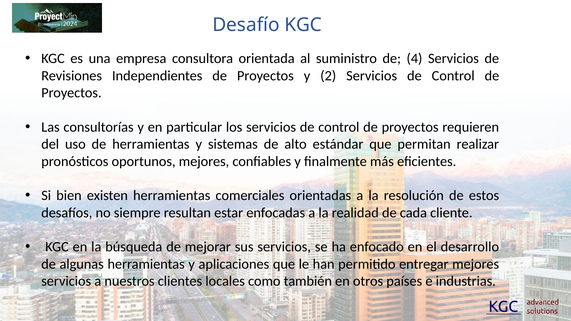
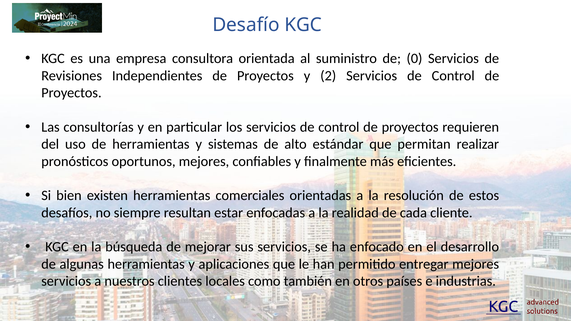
4: 4 -> 0
